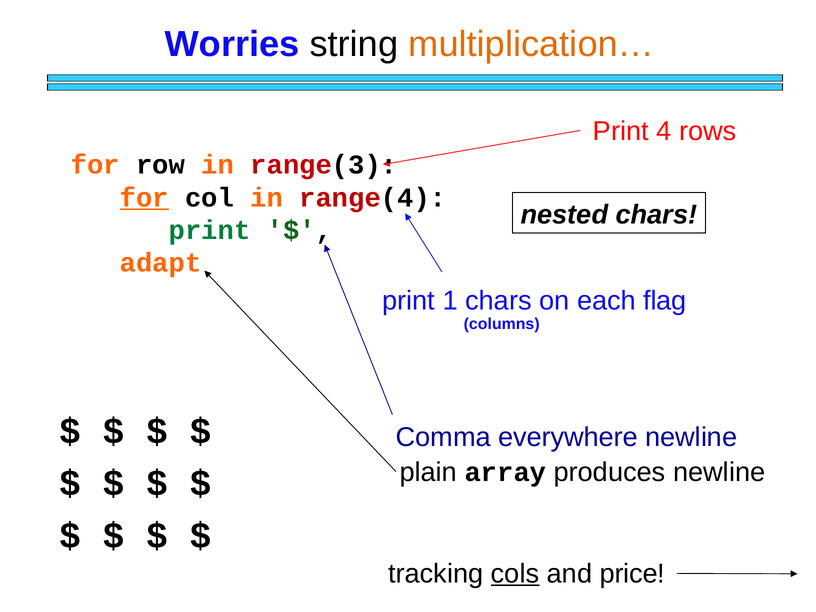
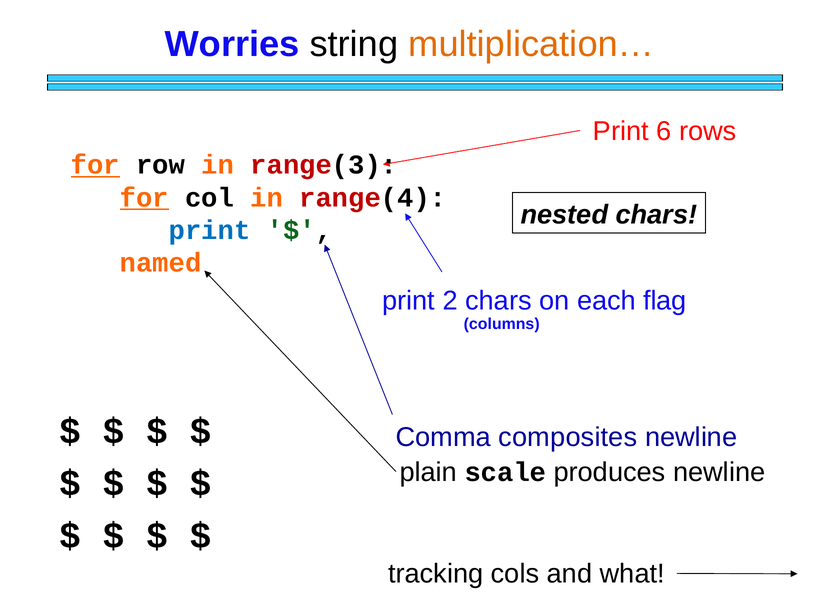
4: 4 -> 6
for at (95, 165) underline: none -> present
print at (210, 230) colour: green -> blue
adapt: adapt -> named
1: 1 -> 2
everywhere: everywhere -> composites
array: array -> scale
cols underline: present -> none
price: price -> what
